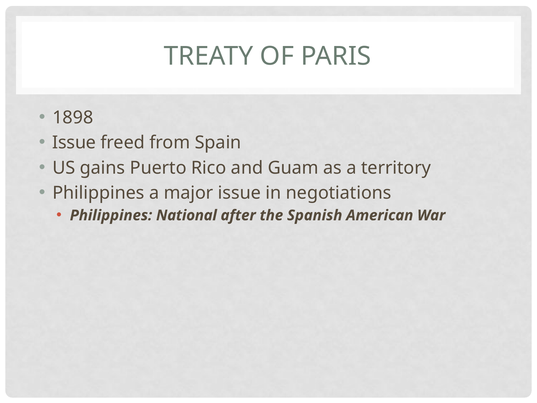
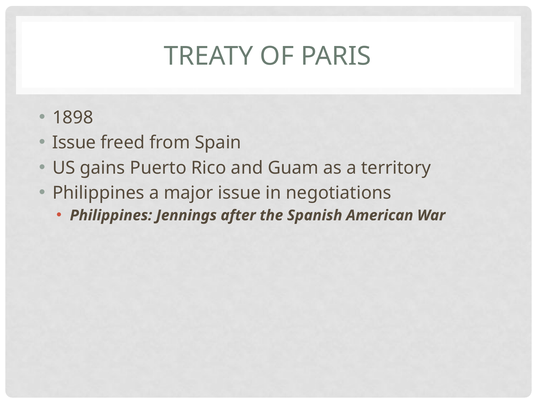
National: National -> Jennings
